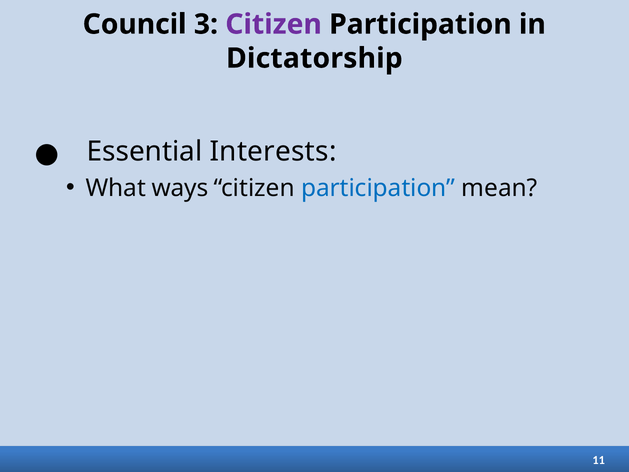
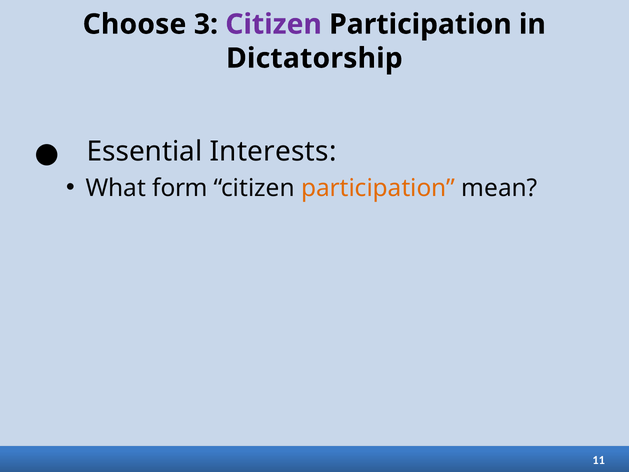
Council: Council -> Choose
ways: ways -> form
participation at (378, 188) colour: blue -> orange
